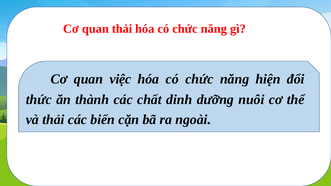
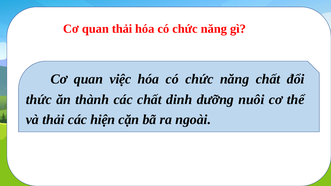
năng hiện: hiện -> chất
biến: biến -> hiện
